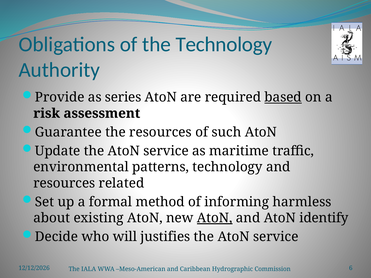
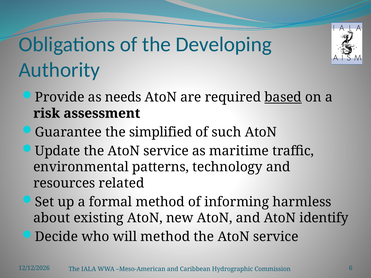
the Technology: Technology -> Developing
series: series -> needs
the resources: resources -> simplified
AtoN at (215, 218) underline: present -> none
will justifies: justifies -> method
